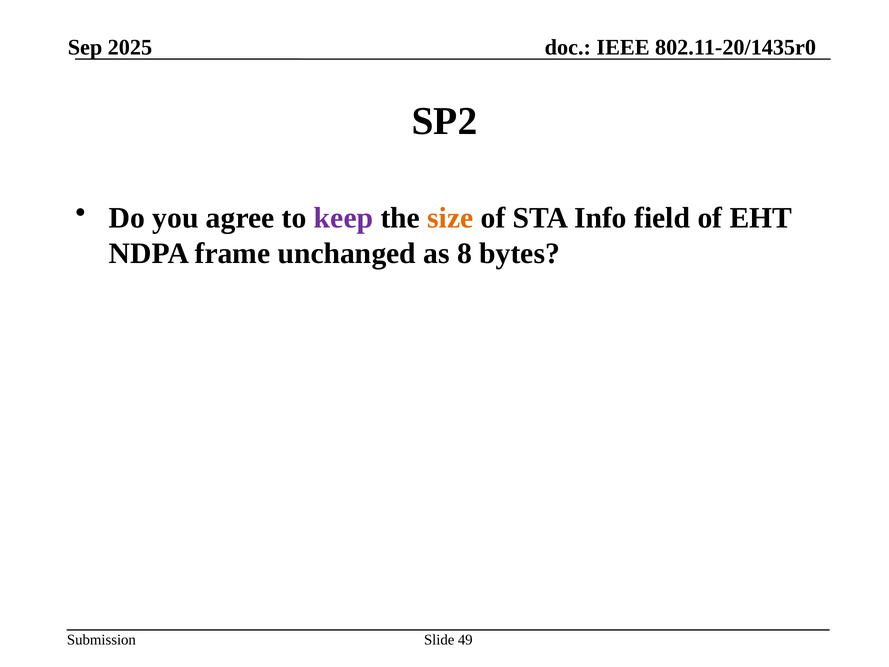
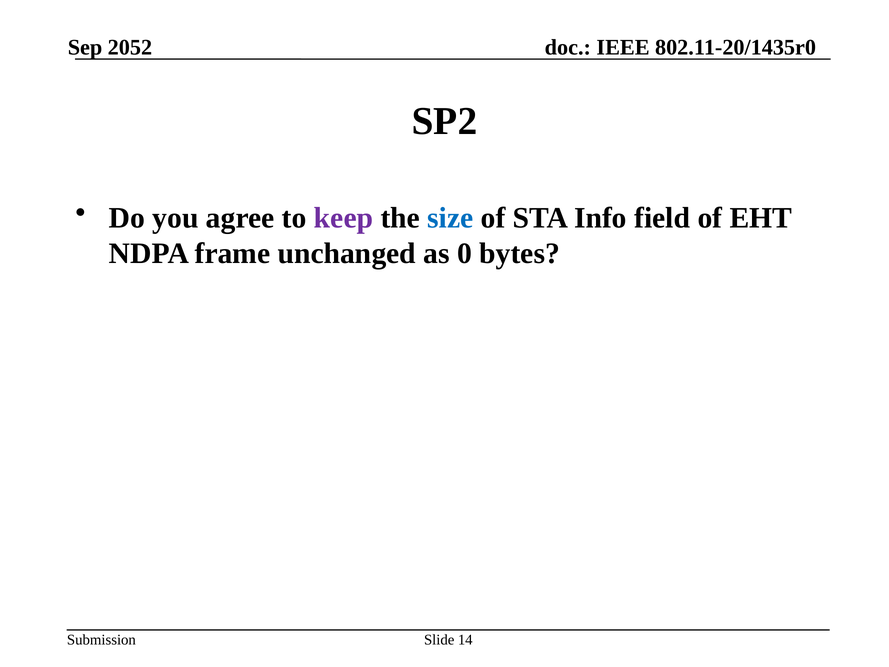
2025: 2025 -> 2052
size colour: orange -> blue
8: 8 -> 0
49: 49 -> 14
